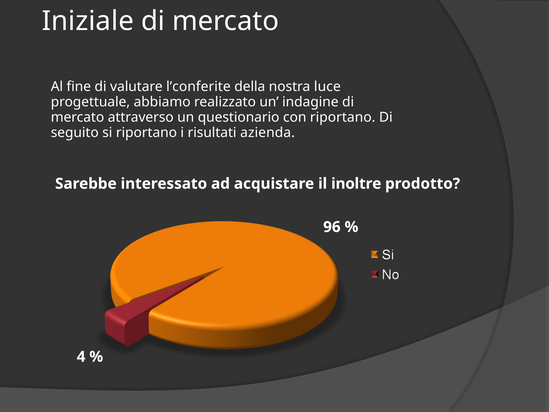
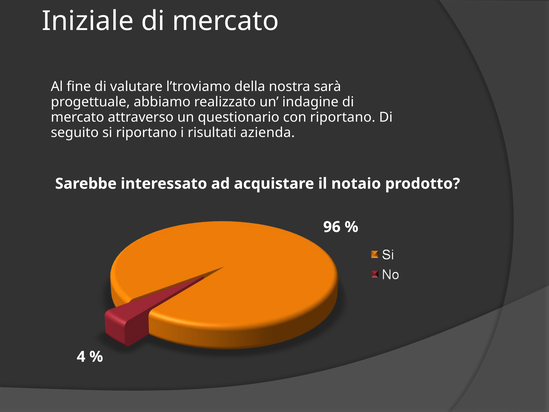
l’conferite: l’conferite -> l’troviamo
luce: luce -> sarà
inoltre: inoltre -> notaio
